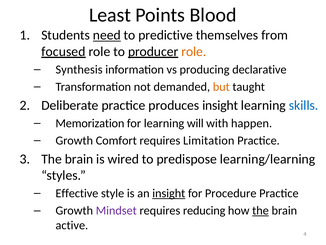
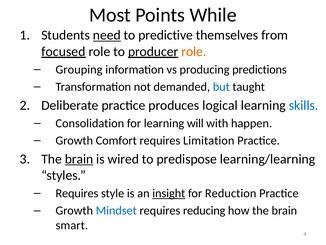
Least: Least -> Most
Blood: Blood -> While
Synthesis: Synthesis -> Grouping
declarative: declarative -> predictions
but colour: orange -> blue
produces insight: insight -> logical
Memorization: Memorization -> Consolidation
brain at (79, 159) underline: none -> present
Effective at (77, 193): Effective -> Requires
Procedure: Procedure -> Reduction
Mindset colour: purple -> blue
the at (261, 210) underline: present -> none
active: active -> smart
